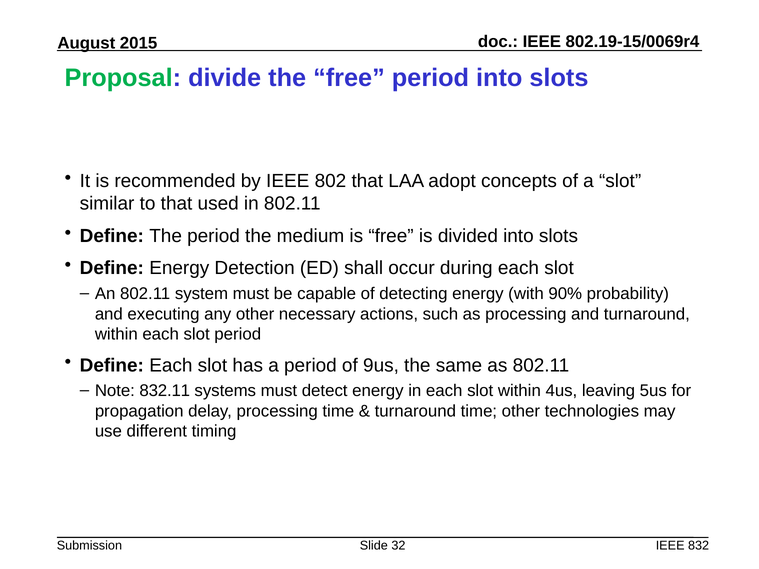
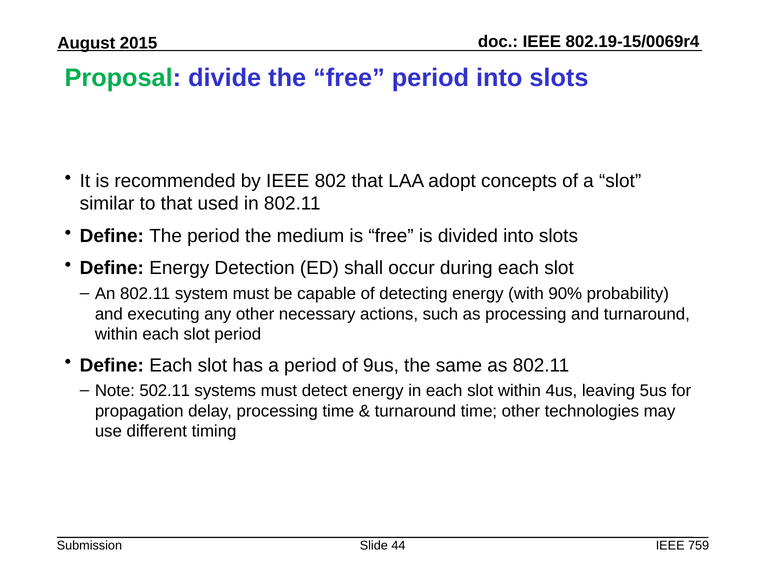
832.11: 832.11 -> 502.11
32: 32 -> 44
832: 832 -> 759
